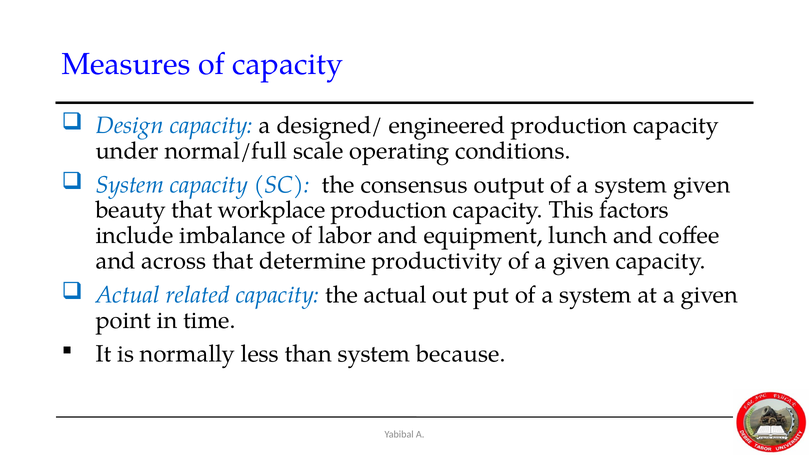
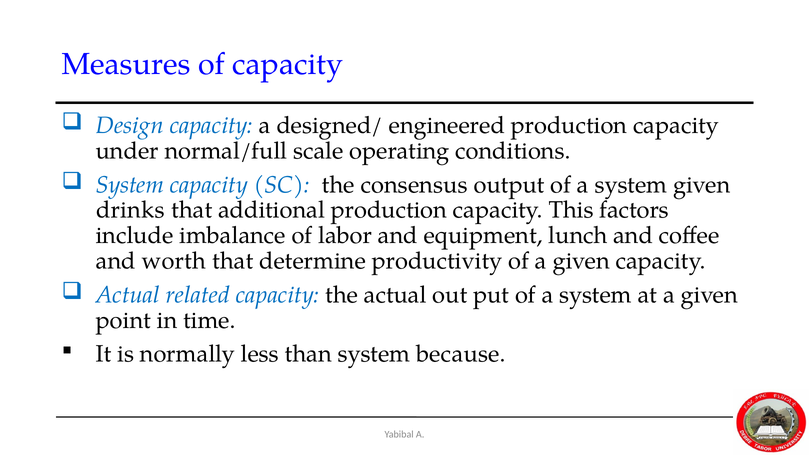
beauty: beauty -> drinks
workplace: workplace -> additional
across: across -> worth
